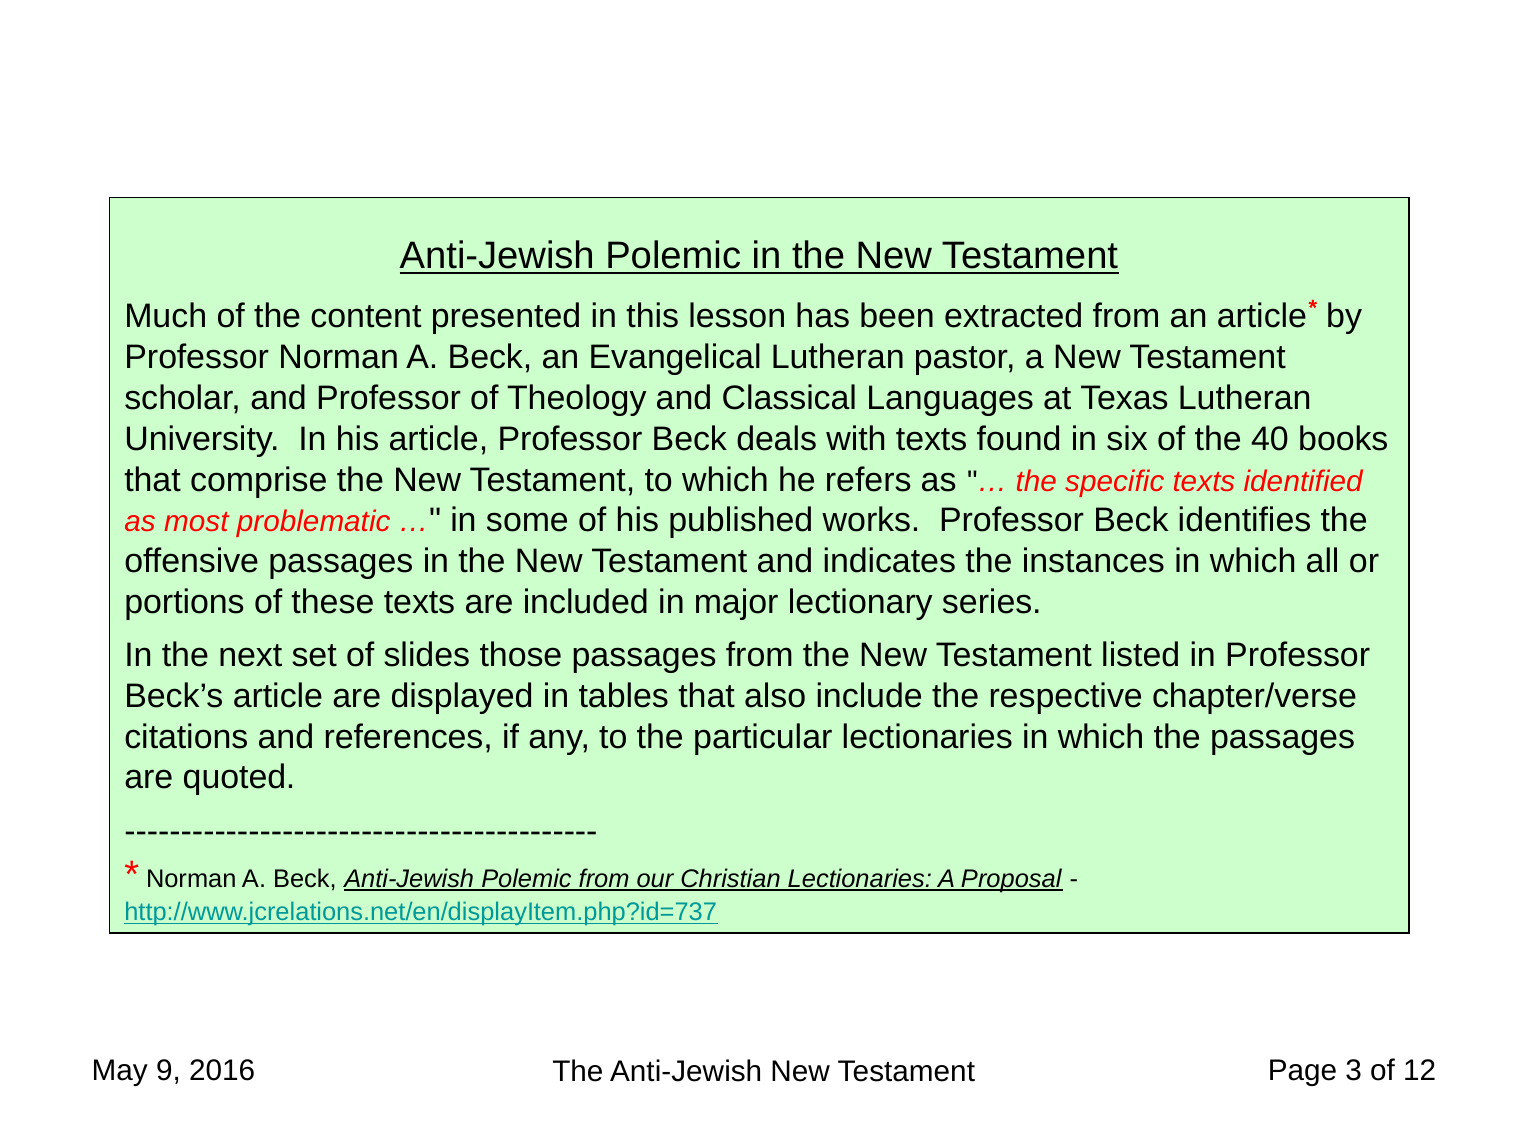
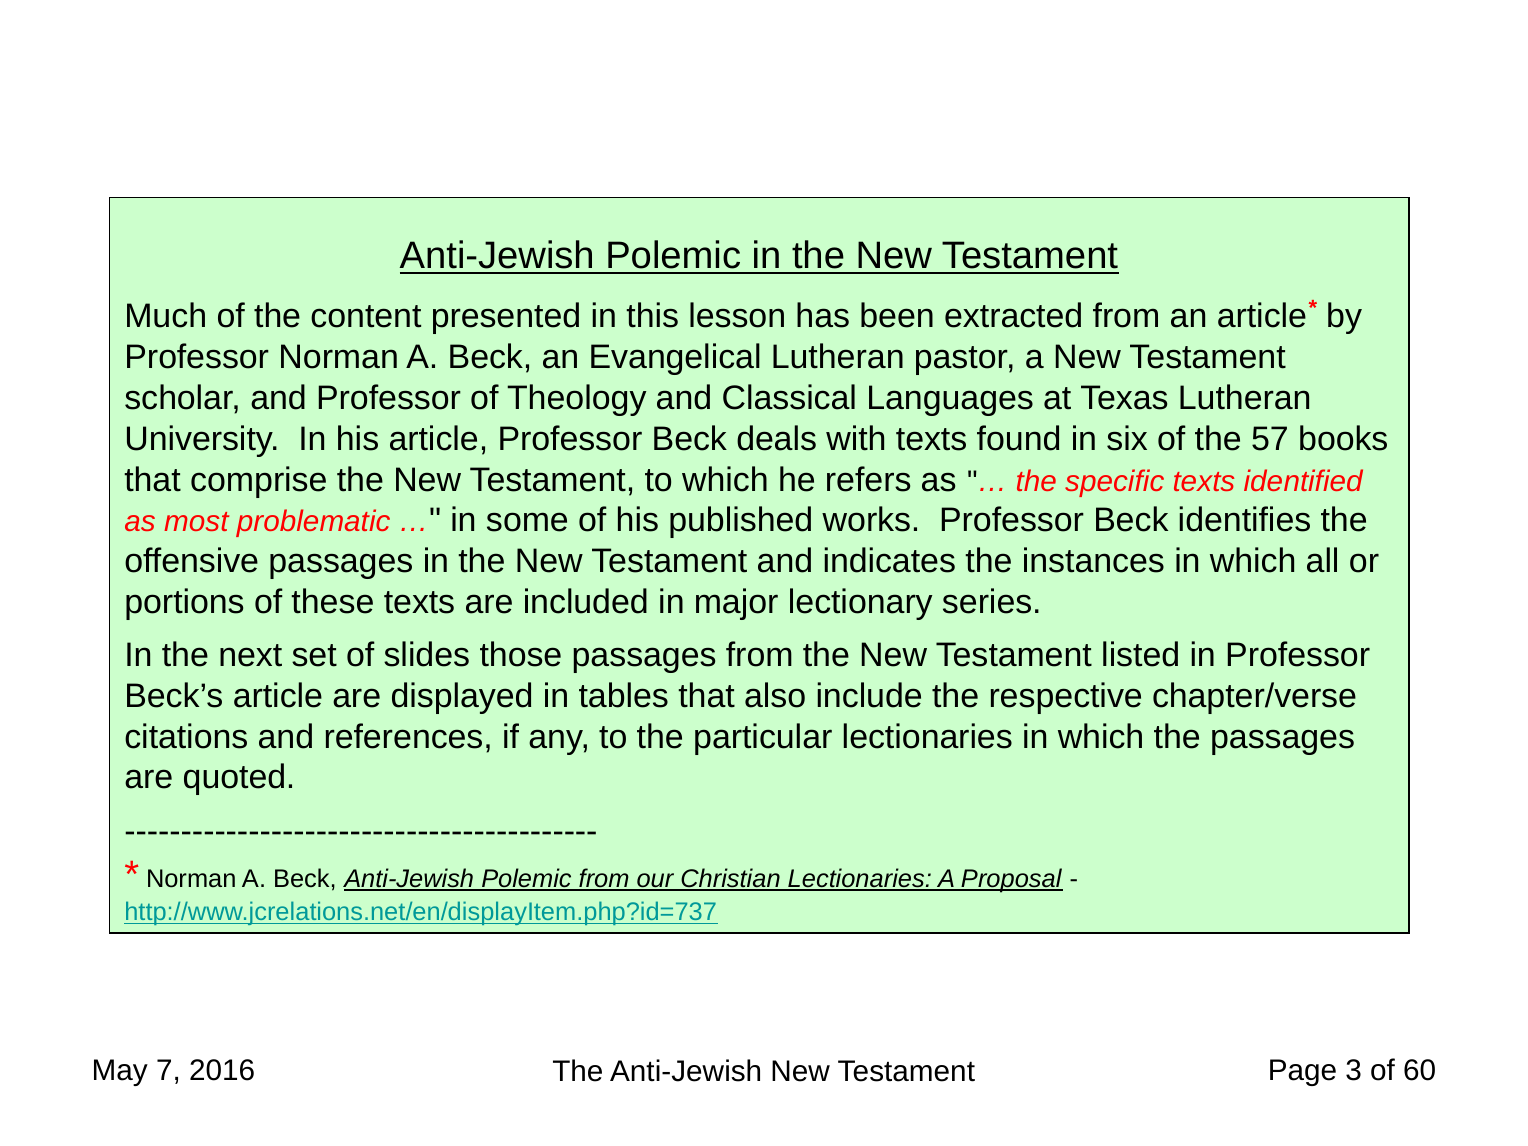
40: 40 -> 57
9: 9 -> 7
12: 12 -> 60
